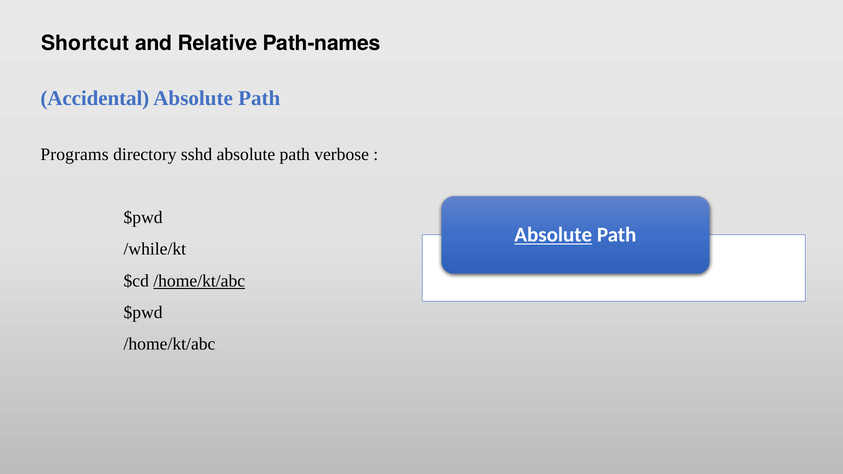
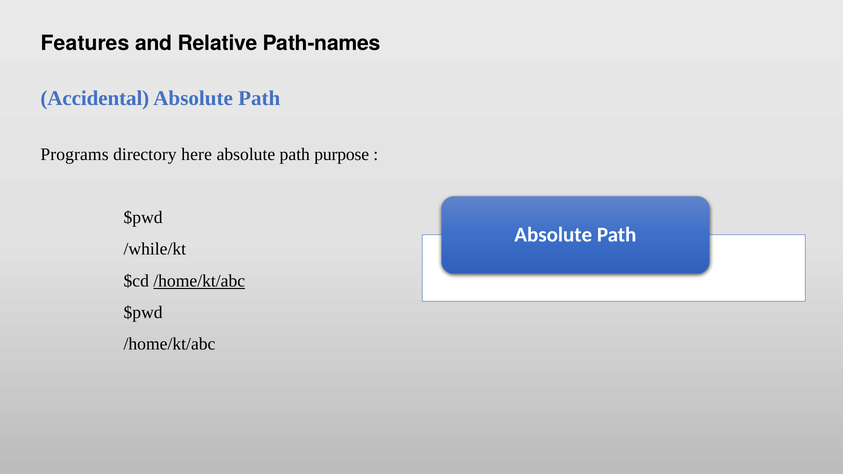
Shortcut: Shortcut -> Features
sshd: sshd -> here
verbose: verbose -> purpose
Absolute at (553, 235) underline: present -> none
